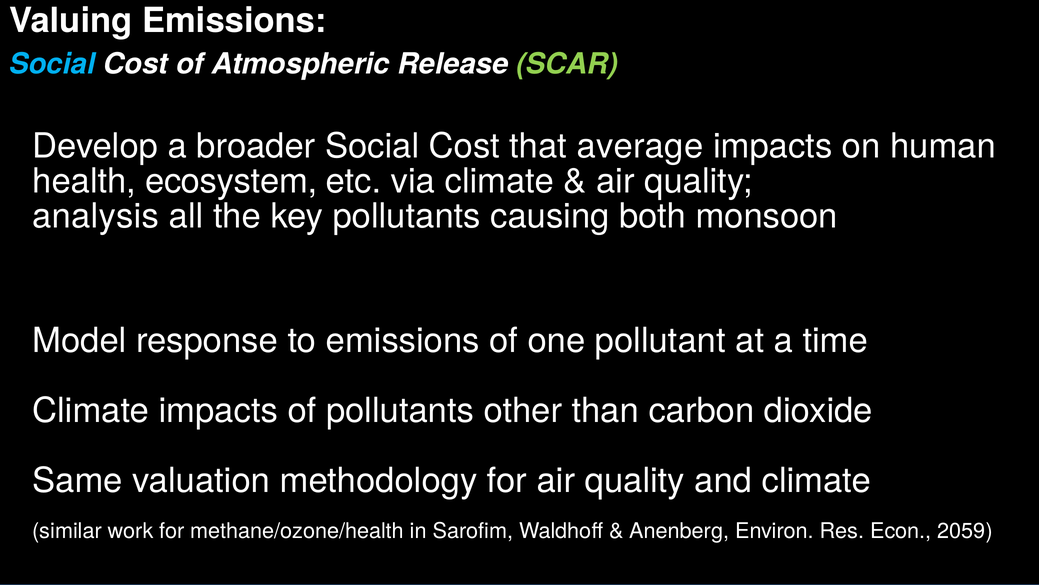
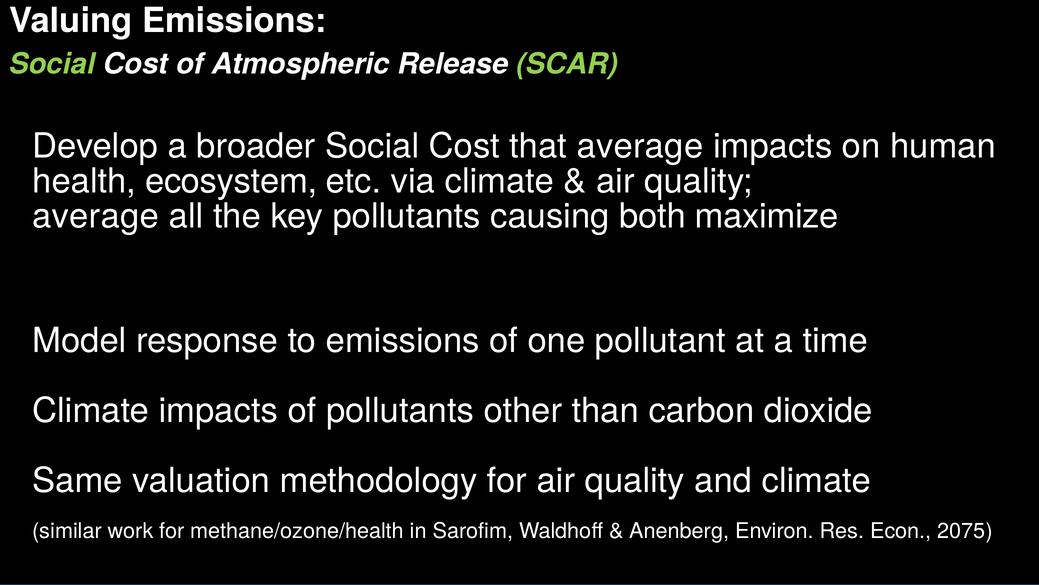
Social at (52, 64) colour: light blue -> light green
analysis at (96, 216): analysis -> average
monsoon: monsoon -> maximize
2059: 2059 -> 2075
